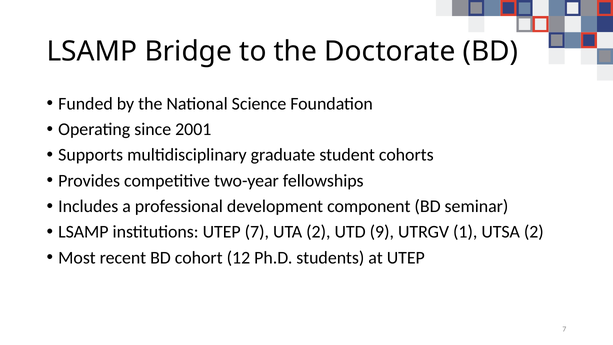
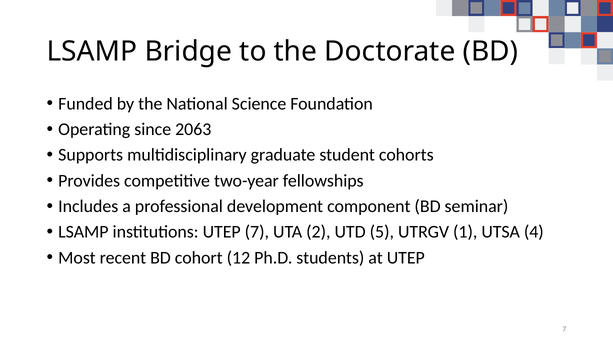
2001: 2001 -> 2063
9: 9 -> 5
UTSA 2: 2 -> 4
